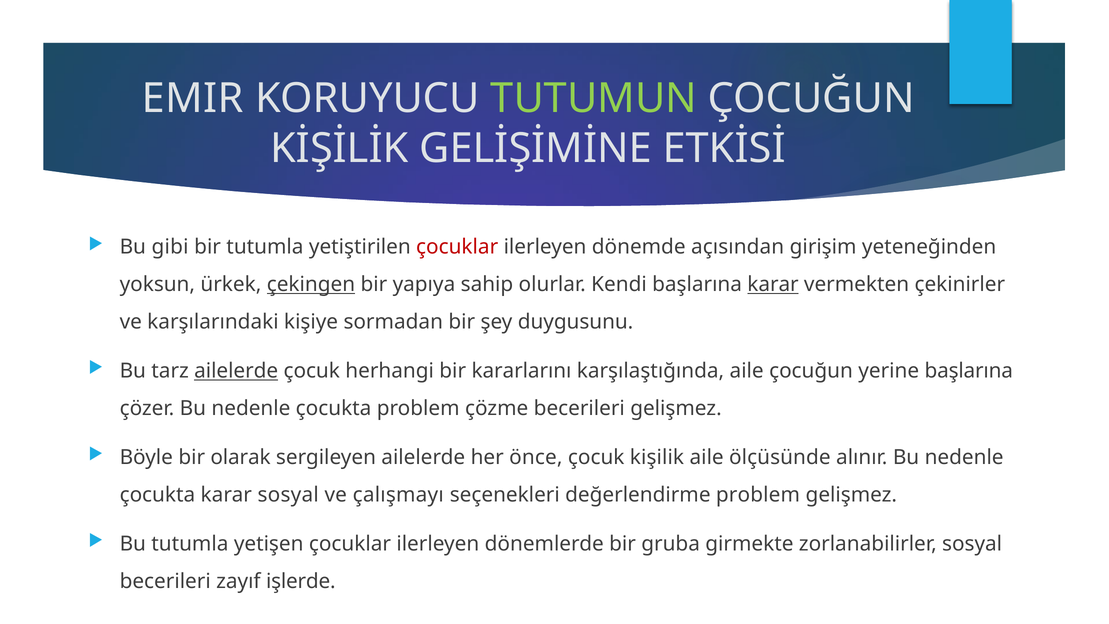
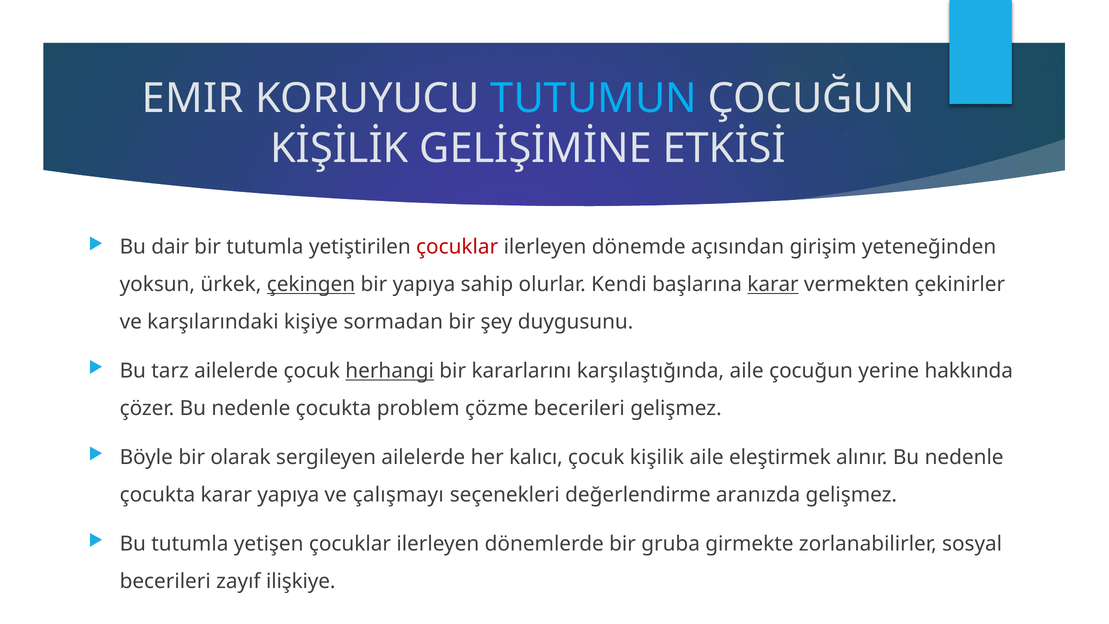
TUTUMUN colour: light green -> light blue
gibi: gibi -> dair
ailelerde at (236, 371) underline: present -> none
herhangi underline: none -> present
yerine başlarına: başlarına -> hakkında
önce: önce -> kalıcı
ölçüsünde: ölçüsünde -> eleştirmek
karar sosyal: sosyal -> yapıya
değerlendirme problem: problem -> aranızda
işlerde: işlerde -> ilişkiye
